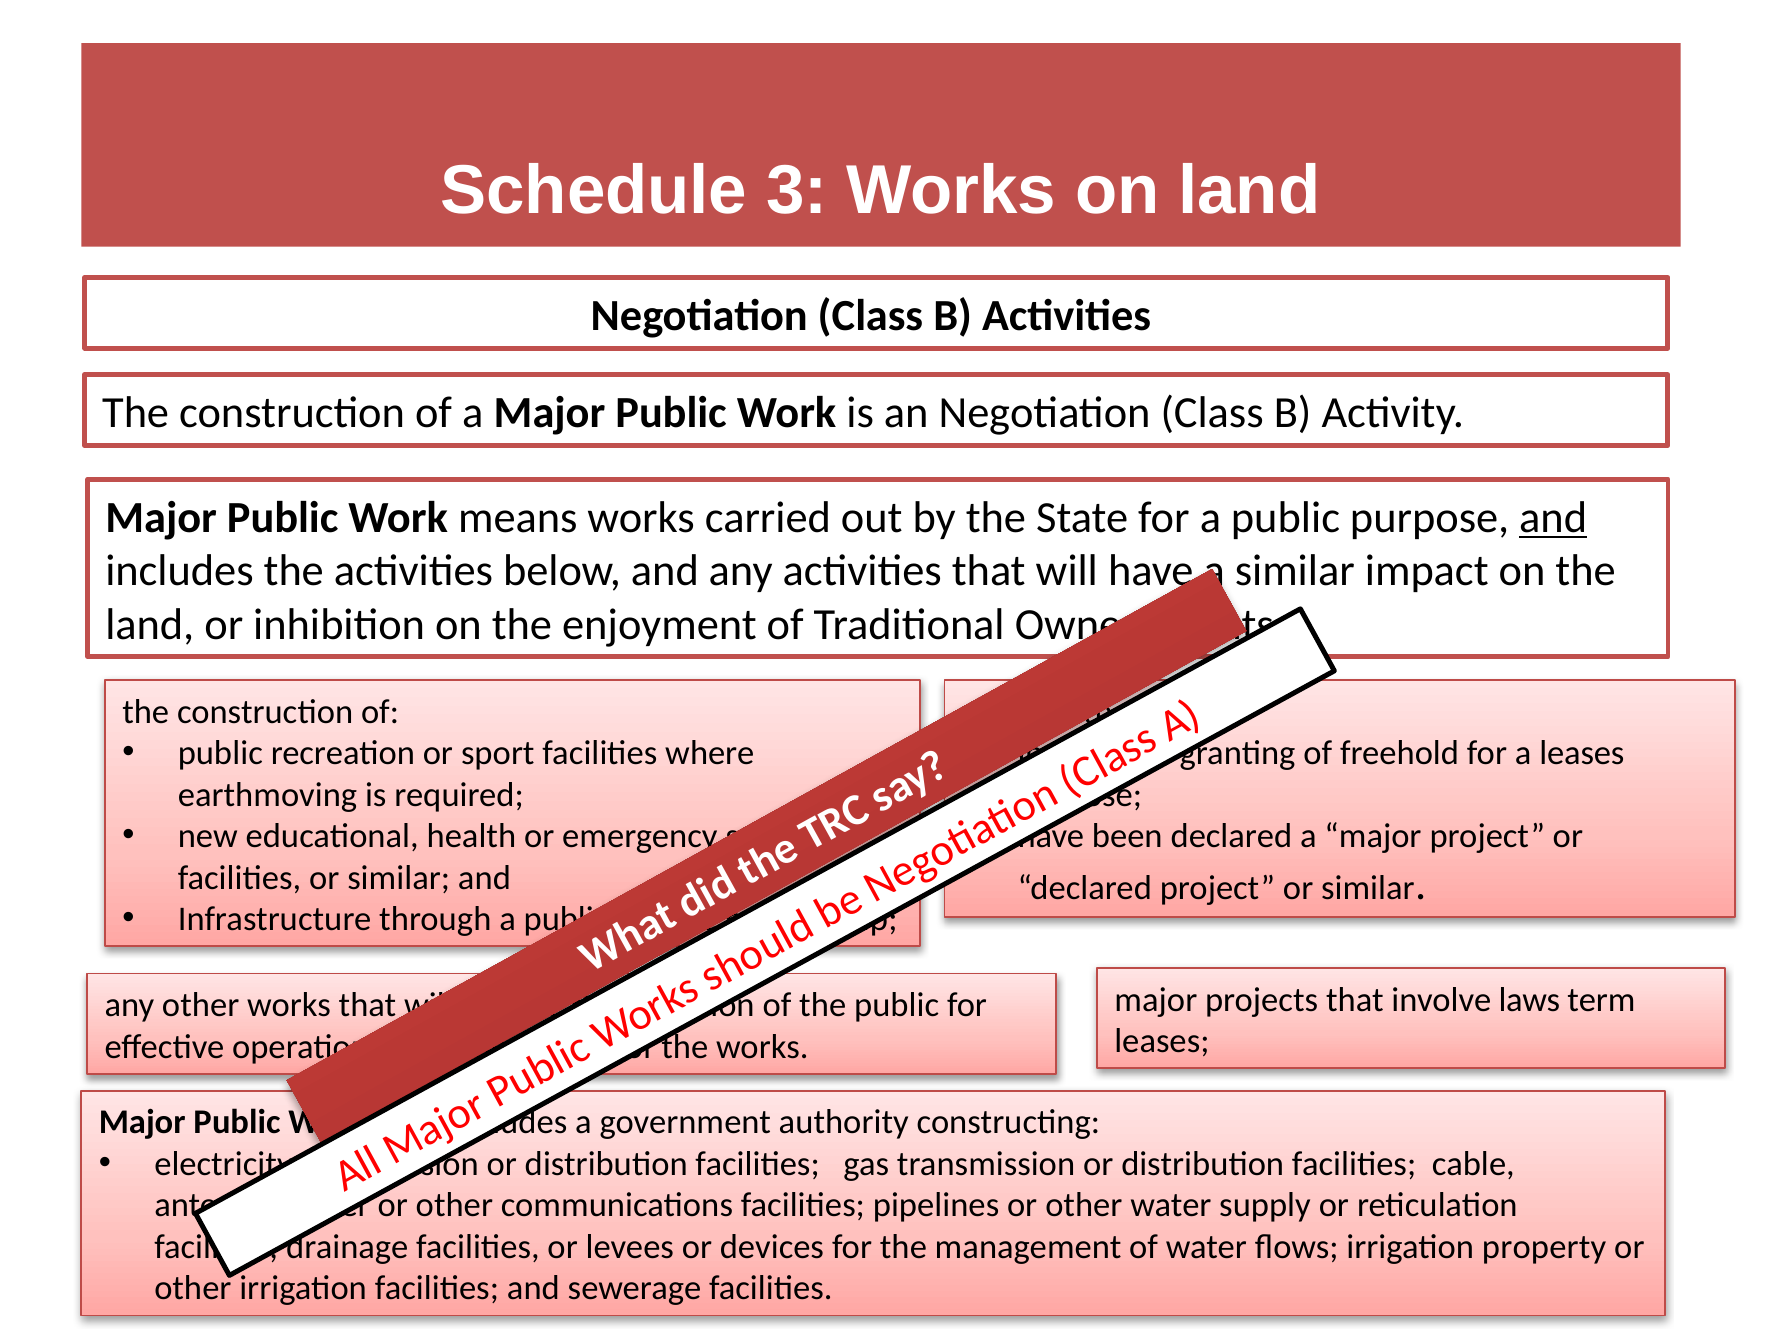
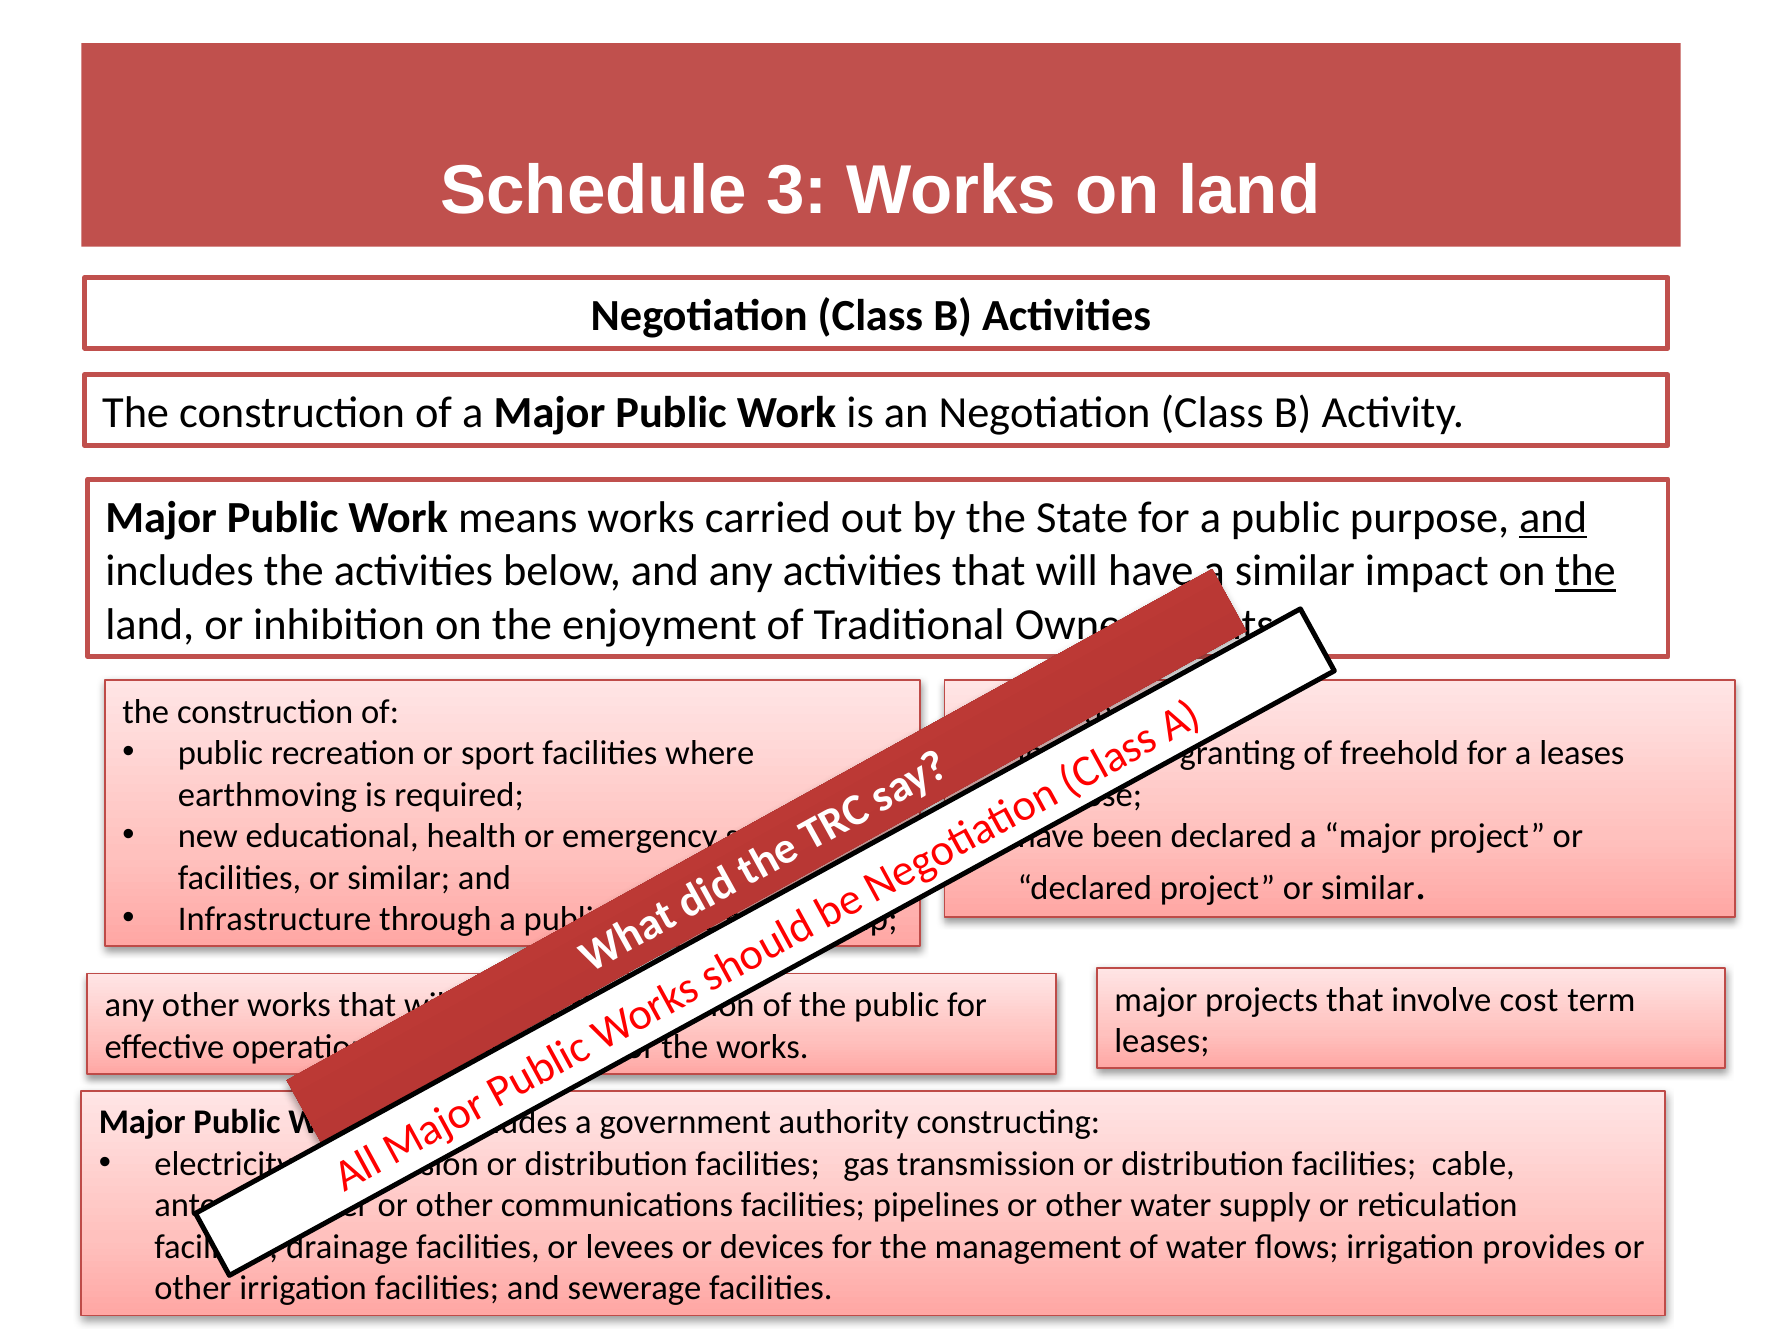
the at (1586, 571) underline: none -> present
laws: laws -> cost
property: property -> provides
